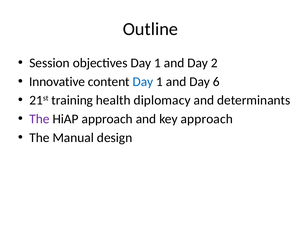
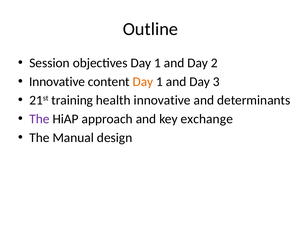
Day at (143, 82) colour: blue -> orange
6: 6 -> 3
health diplomacy: diplomacy -> innovative
key approach: approach -> exchange
